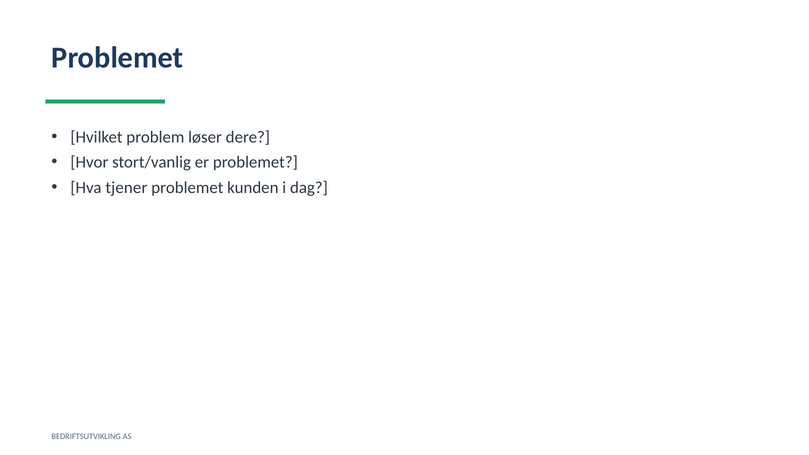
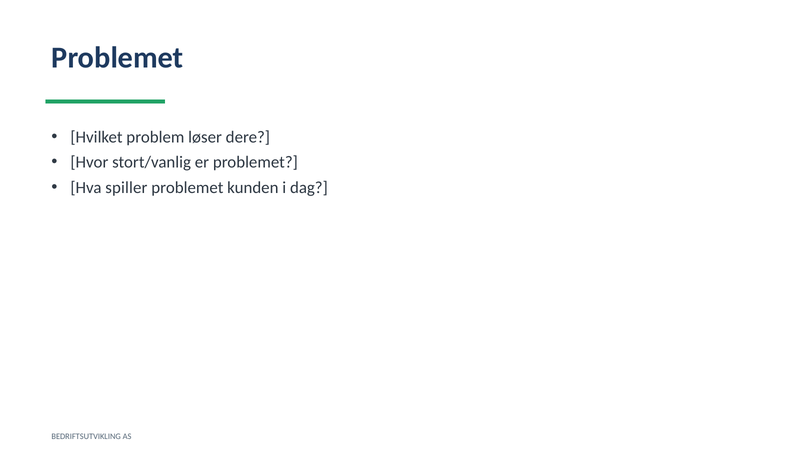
tjener: tjener -> spiller
